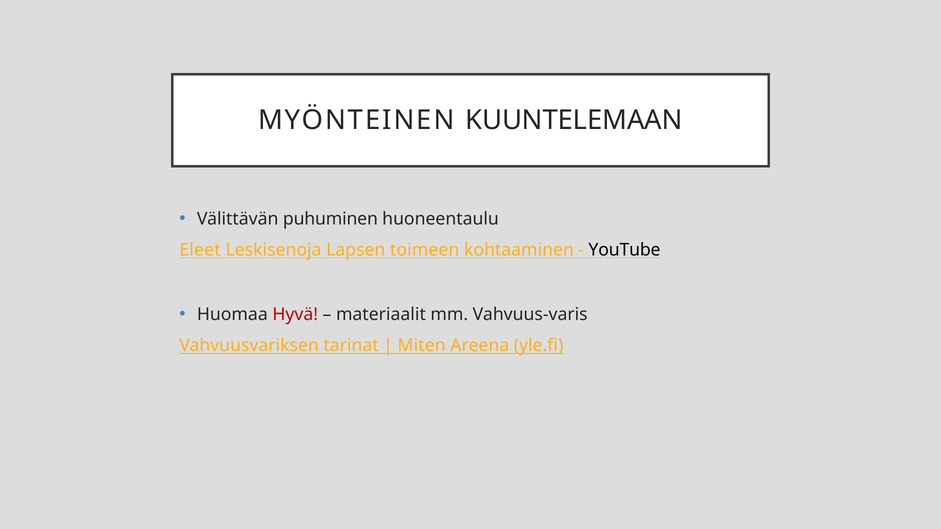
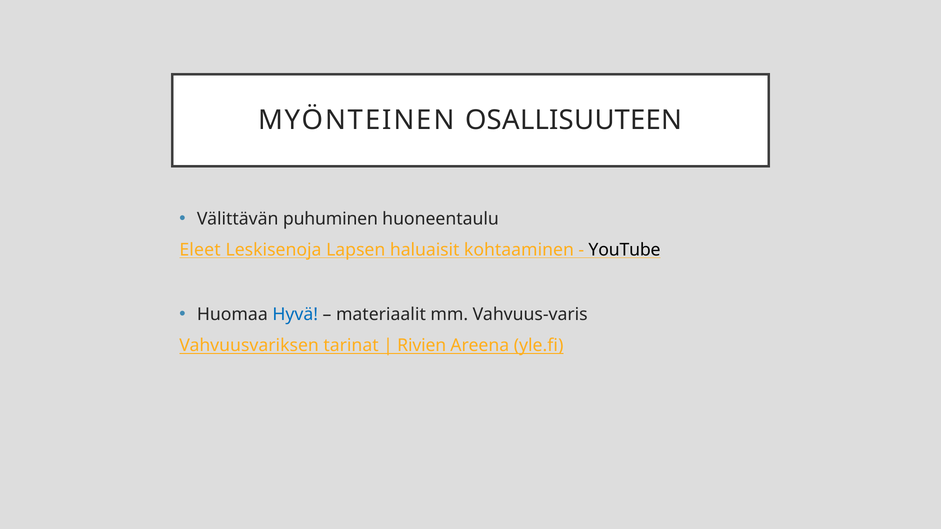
KUUNTELEMAAN: KUUNTELEMAAN -> OSALLISUUTEEN
toimeen: toimeen -> haluaisit
Hyvä colour: red -> blue
Miten: Miten -> Rivien
